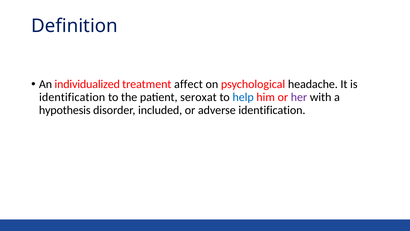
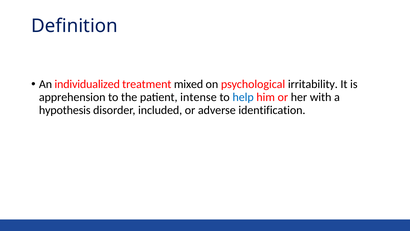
affect: affect -> mixed
headache: headache -> irritability
identification at (72, 97): identification -> apprehension
seroxat: seroxat -> intense
her colour: purple -> black
